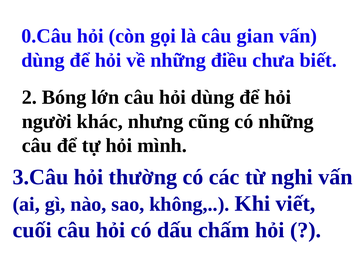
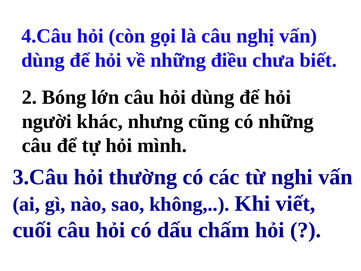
0.Câu: 0.Câu -> 4.Câu
gian: gian -> nghị
